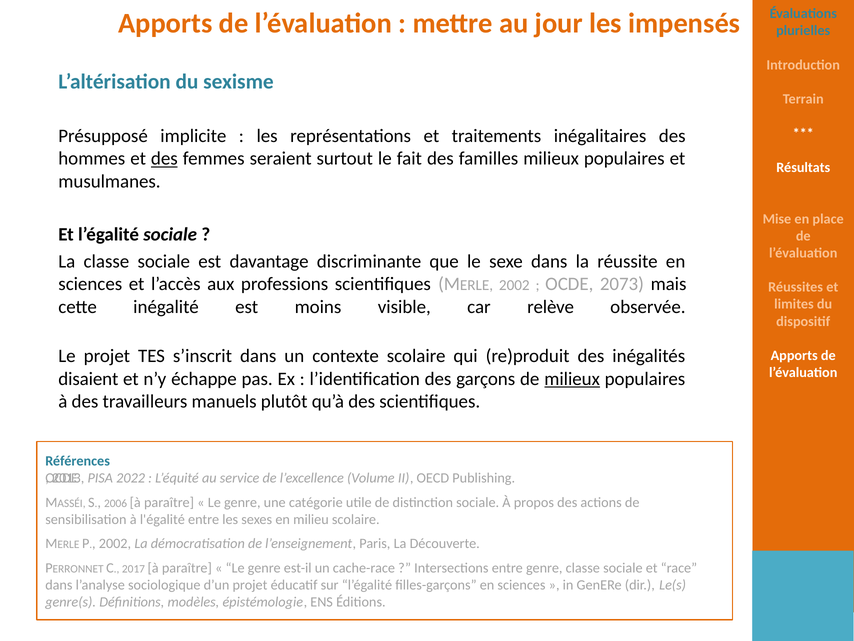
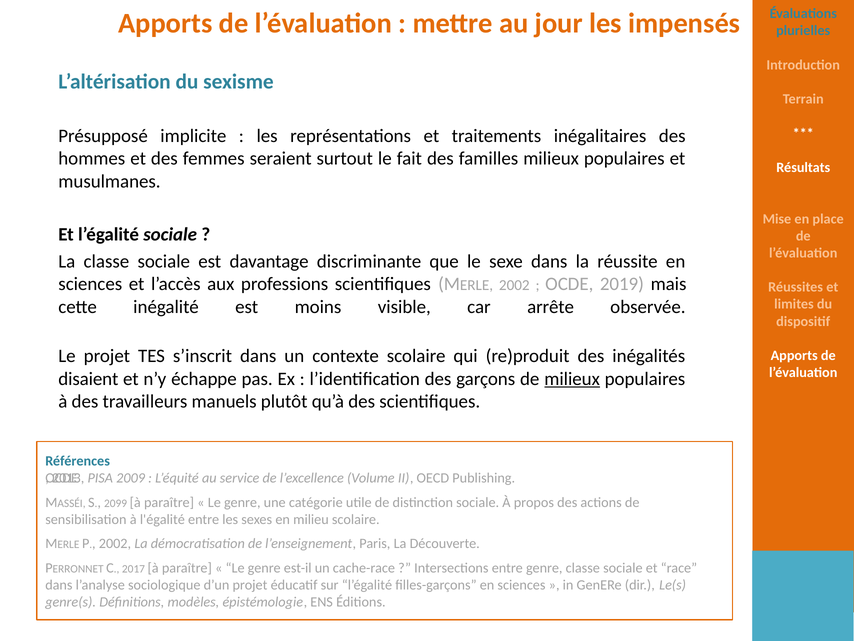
des at (164, 159) underline: present -> none
2073: 2073 -> 2019
relève: relève -> arrête
2022: 2022 -> 2009
2006: 2006 -> 2099
